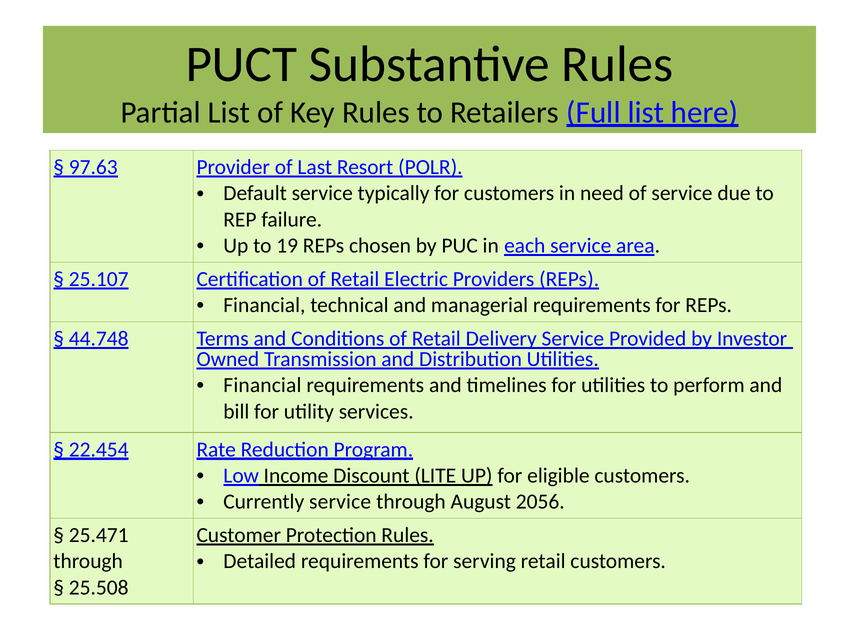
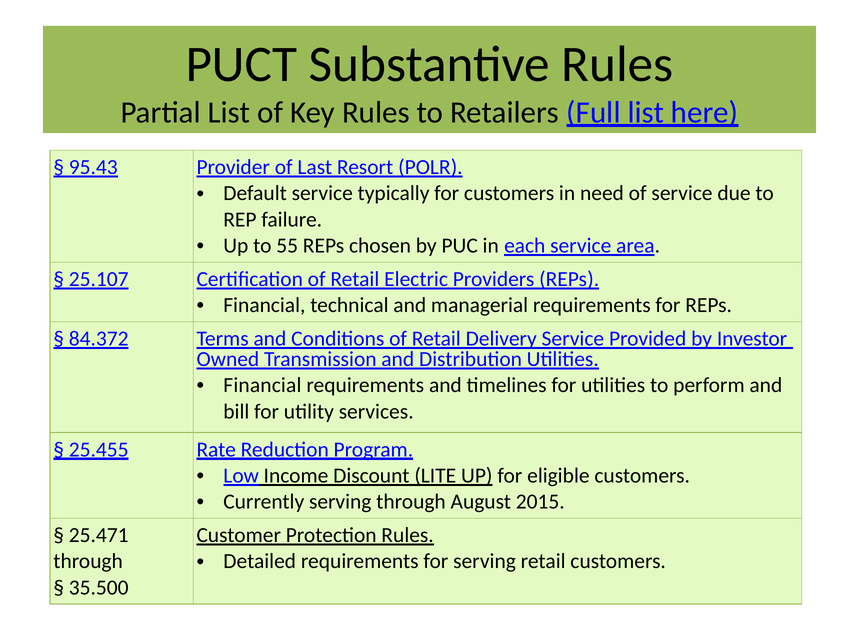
97.63: 97.63 -> 95.43
19: 19 -> 55
44.748: 44.748 -> 84.372
22.454: 22.454 -> 25.455
Currently service: service -> serving
2056: 2056 -> 2015
25.508: 25.508 -> 35.500
